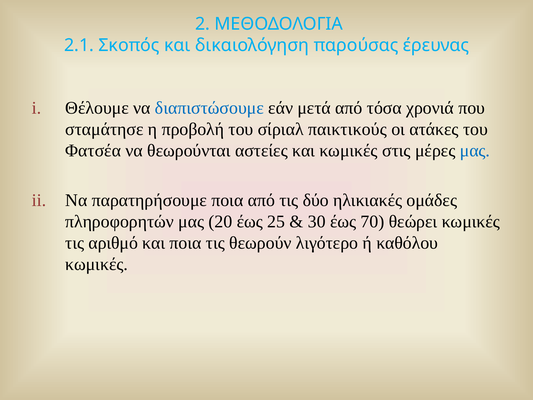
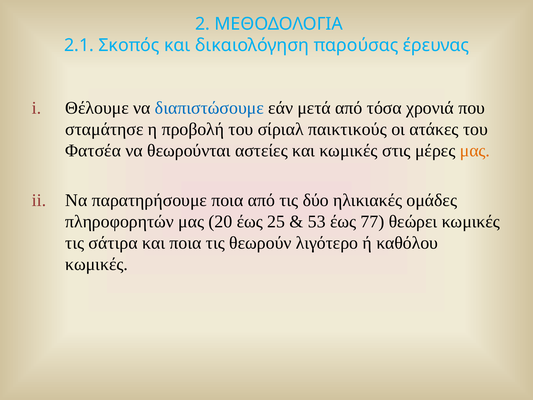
μας at (475, 150) colour: blue -> orange
30: 30 -> 53
70: 70 -> 77
αριθμό: αριθμό -> σάτιρα
